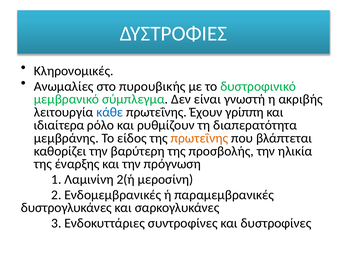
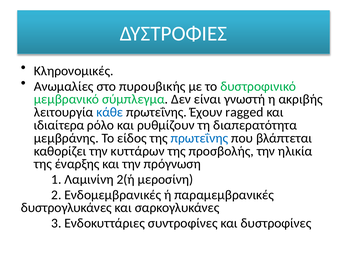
γρίππη: γρίππη -> ragged
πρωτεΐνης at (199, 138) colour: orange -> blue
βαρύτερη: βαρύτερη -> κυττάρων
